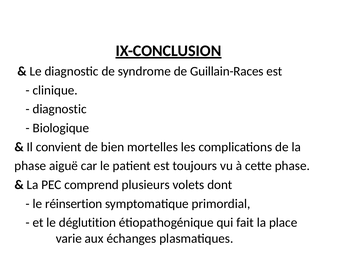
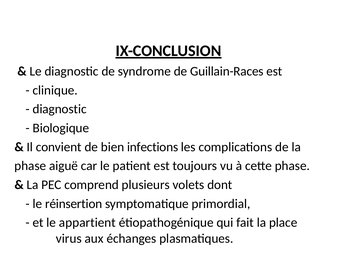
mortelles: mortelles -> infections
déglutition: déglutition -> appartient
varie: varie -> virus
